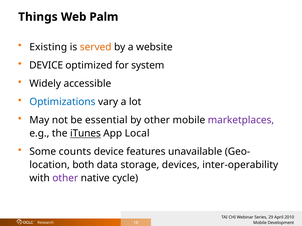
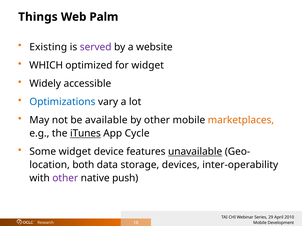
served colour: orange -> purple
DEVICE at (46, 65): DEVICE -> WHICH
for system: system -> widget
essential: essential -> available
marketplaces colour: purple -> orange
Local: Local -> Cycle
Some counts: counts -> widget
unavailable underline: none -> present
cycle: cycle -> push
